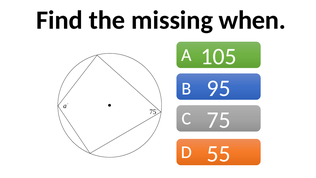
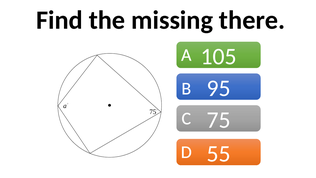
when: when -> there
